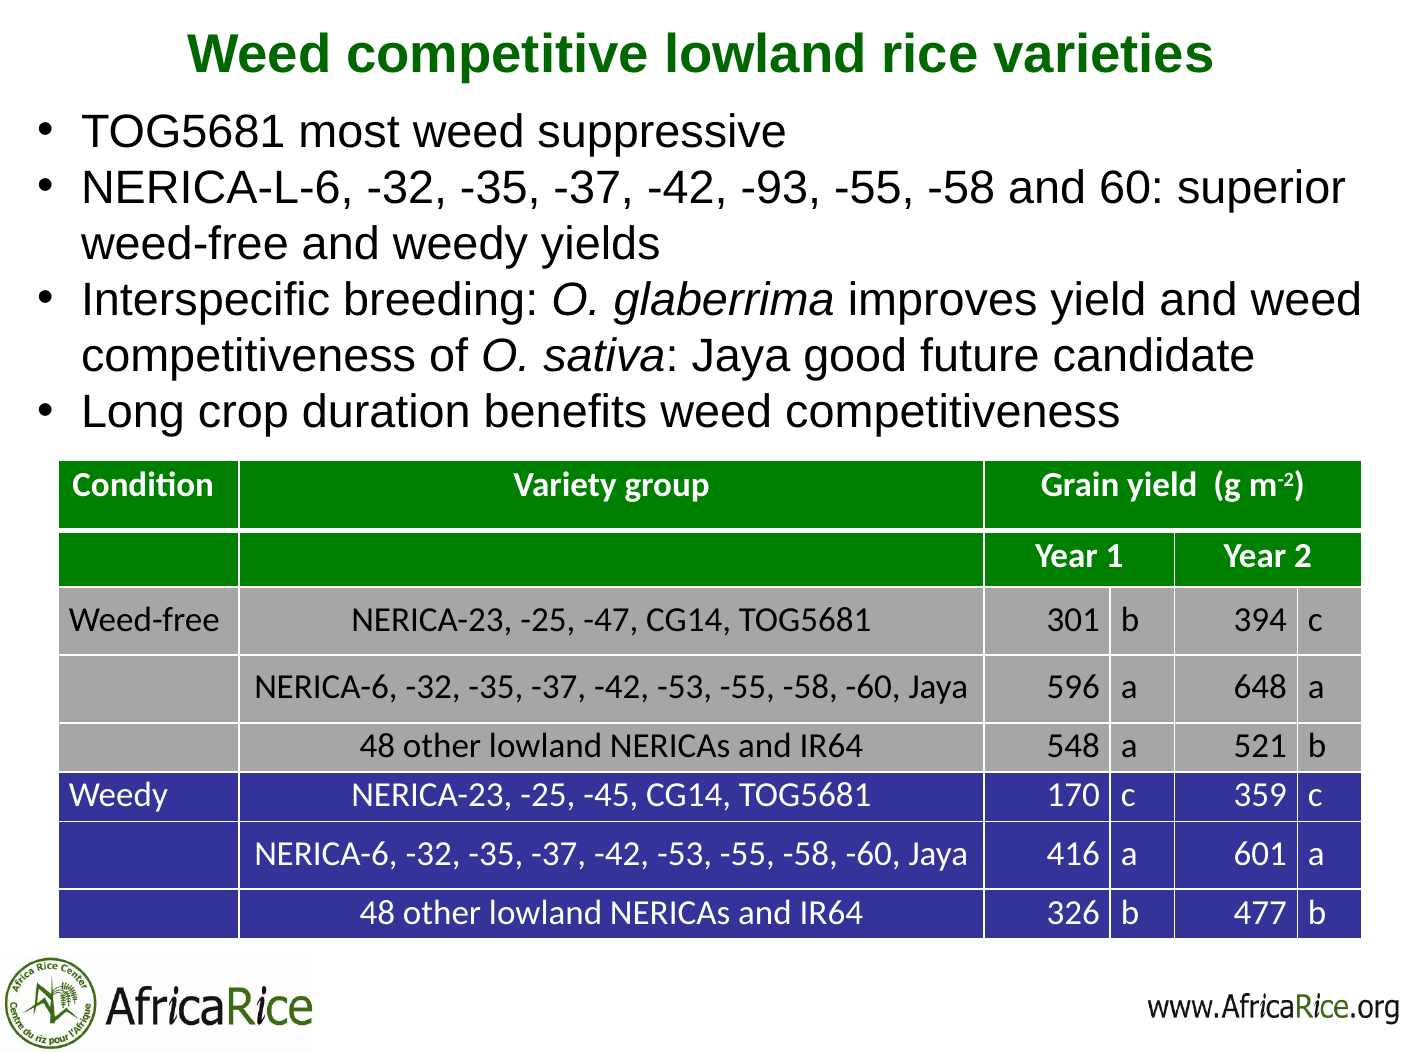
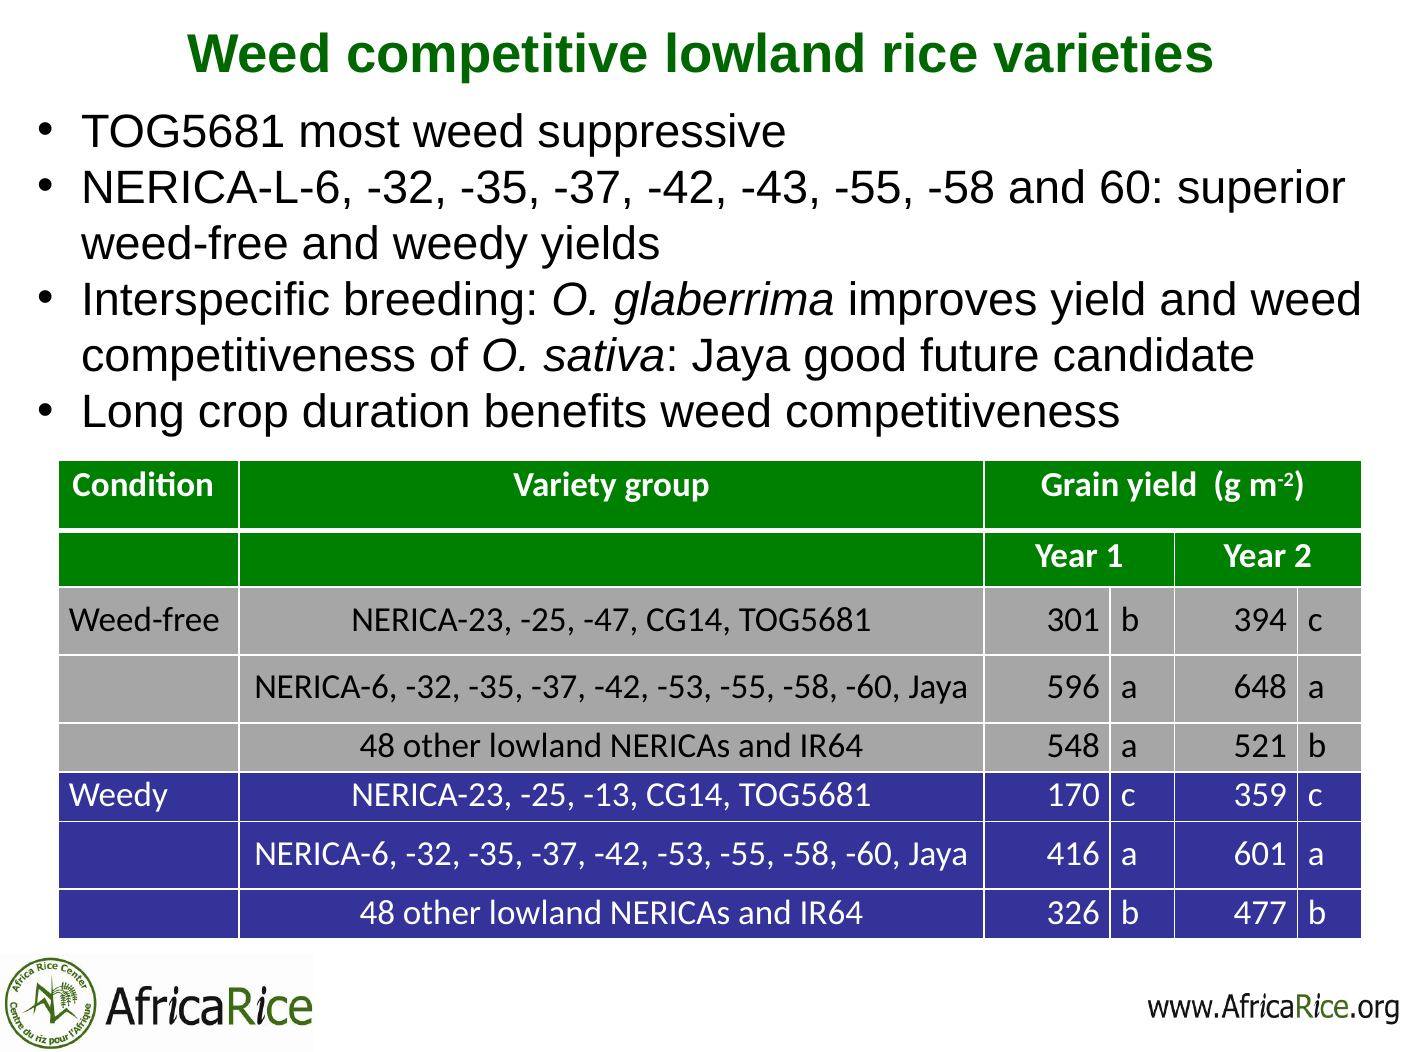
-93: -93 -> -43
-45: -45 -> -13
